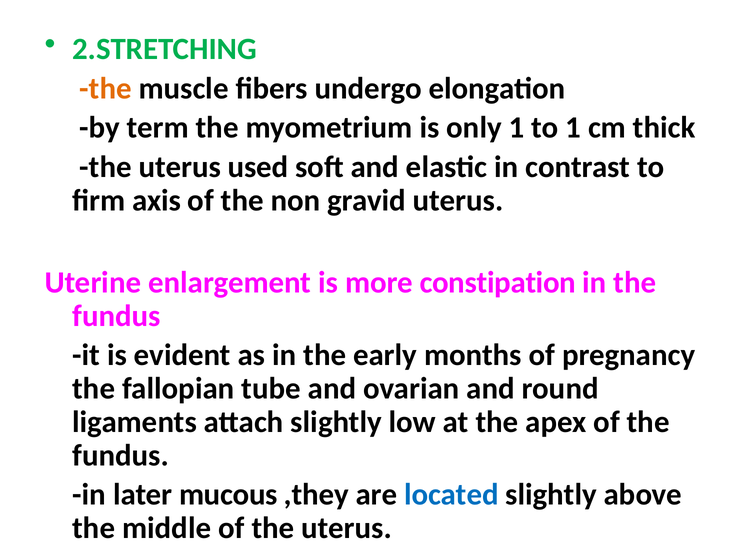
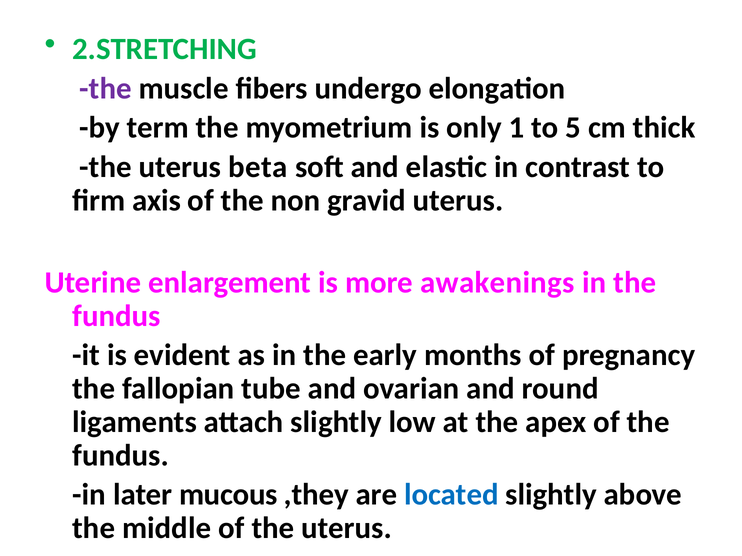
the at (105, 88) colour: orange -> purple
to 1: 1 -> 5
used: used -> beta
constipation: constipation -> awakenings
